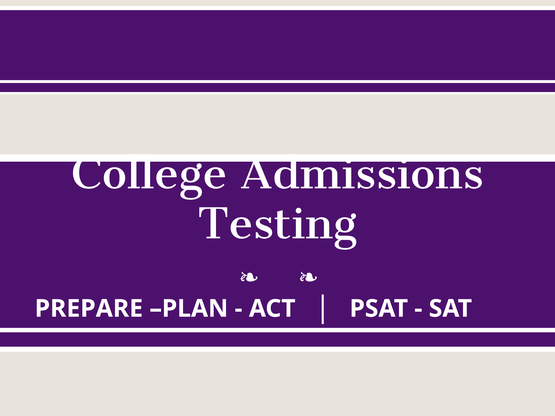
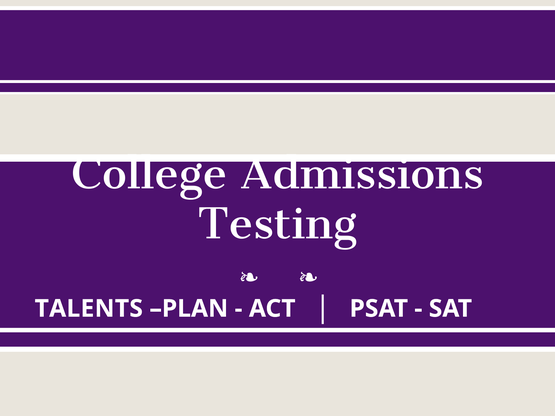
PREPARE: PREPARE -> TALENTS
